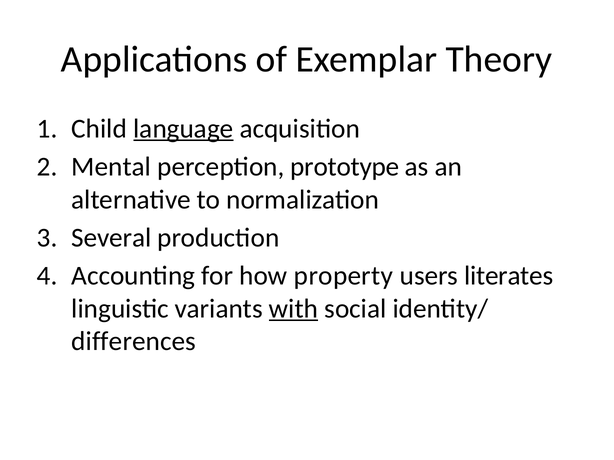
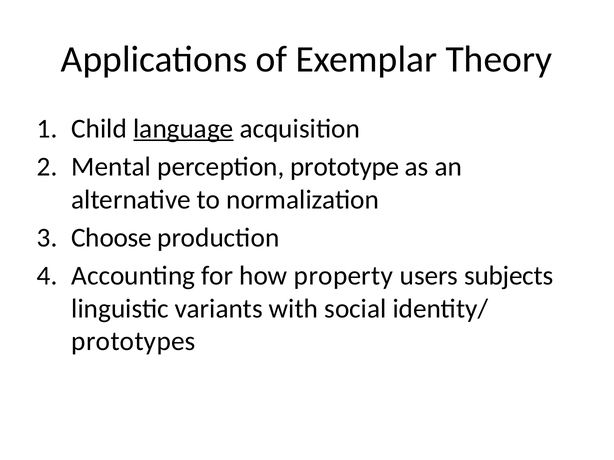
Several: Several -> Choose
literates: literates -> subjects
with underline: present -> none
differences: differences -> prototypes
